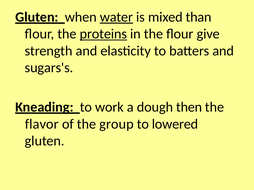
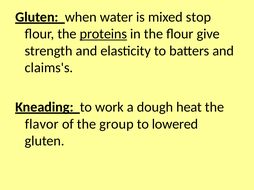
water underline: present -> none
than: than -> stop
sugars's: sugars's -> claims's
then: then -> heat
